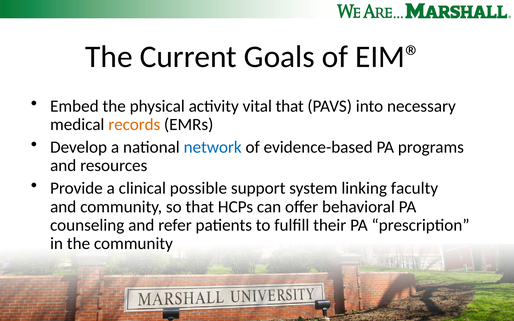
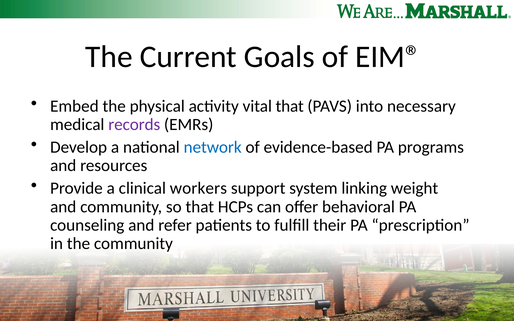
records colour: orange -> purple
possible: possible -> workers
faculty: faculty -> weight
